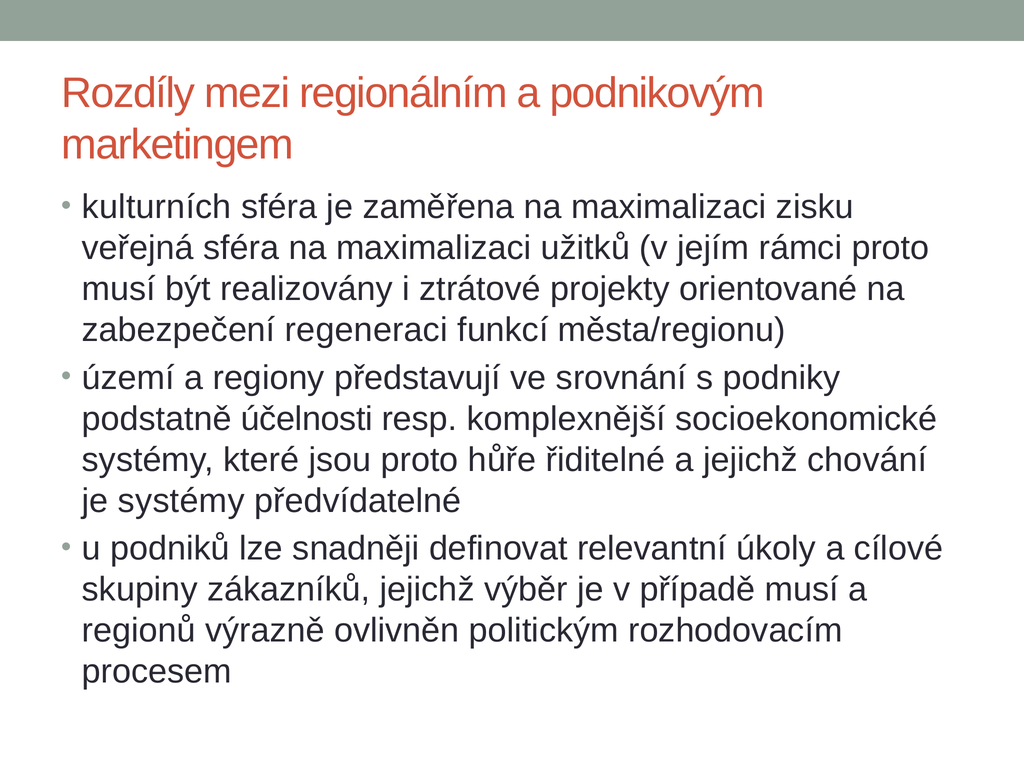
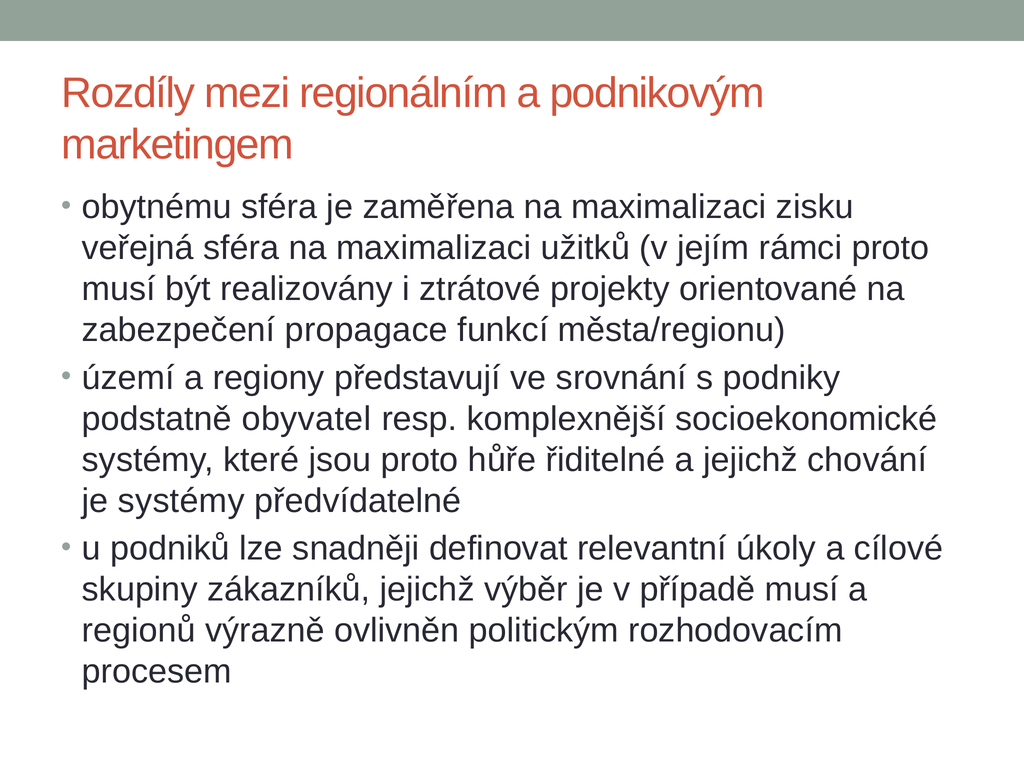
kulturních: kulturních -> obytnému
regeneraci: regeneraci -> propagace
účelnosti: účelnosti -> obyvatel
